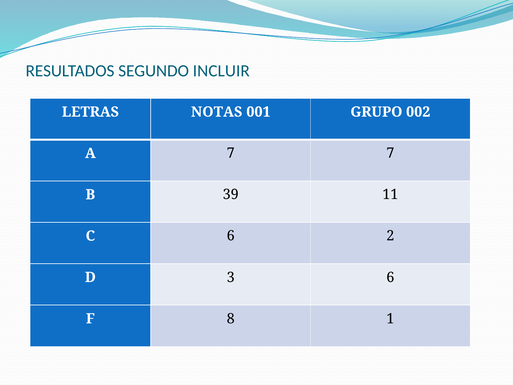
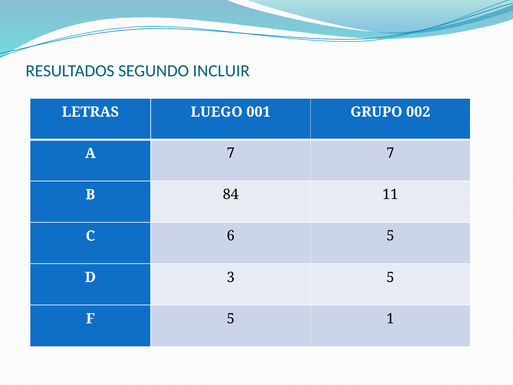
NOTAS: NOTAS -> LUEGO
39: 39 -> 84
6 2: 2 -> 5
3 6: 6 -> 5
F 8: 8 -> 5
